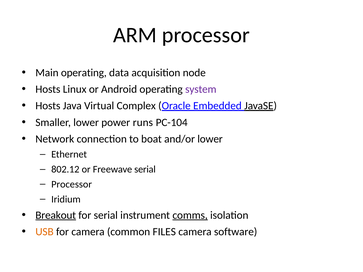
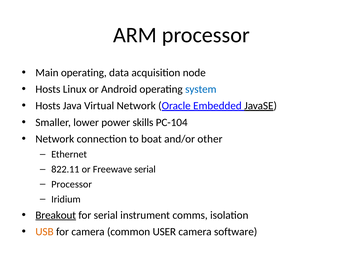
system colour: purple -> blue
Virtual Complex: Complex -> Network
runs: runs -> skills
and/or lower: lower -> other
802.12: 802.12 -> 822.11
comms underline: present -> none
FILES: FILES -> USER
